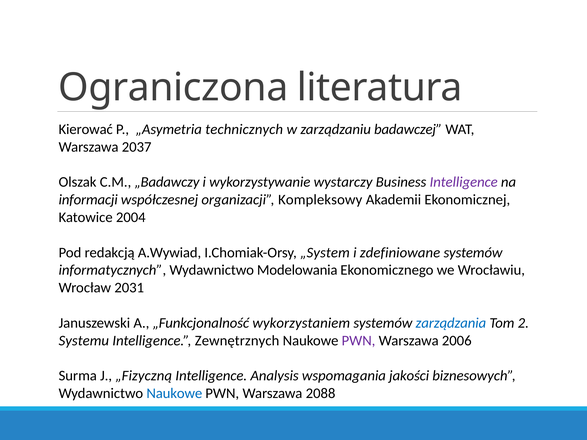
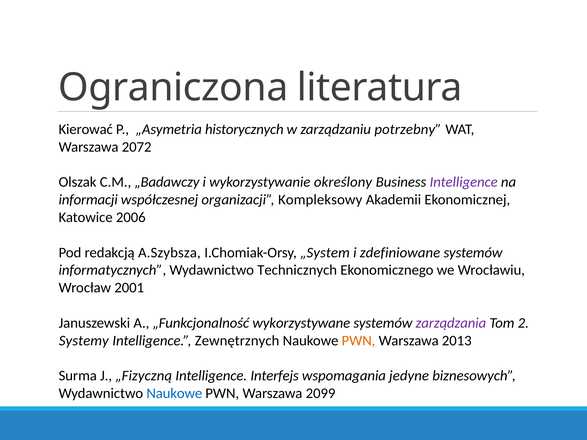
technicznych: technicznych -> historycznych
badawczej: badawczej -> potrzebny
2037: 2037 -> 2072
wystarczy: wystarczy -> określony
2004: 2004 -> 2006
A.Wywiad: A.Wywiad -> A.Szybsza
Modelowania: Modelowania -> Technicznych
2031: 2031 -> 2001
wykorzystaniem: wykorzystaniem -> wykorzystywane
zarządzania colour: blue -> purple
Systemu: Systemu -> Systemy
PWN at (359, 341) colour: purple -> orange
2006: 2006 -> 2013
Analysis: Analysis -> Interfejs
jakości: jakości -> jedyne
2088: 2088 -> 2099
